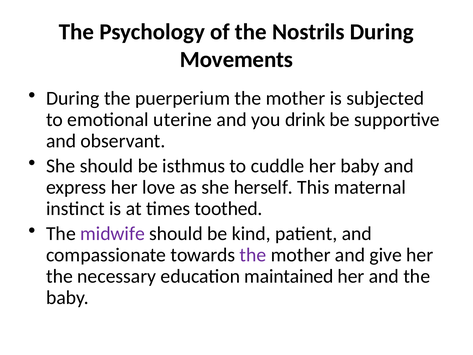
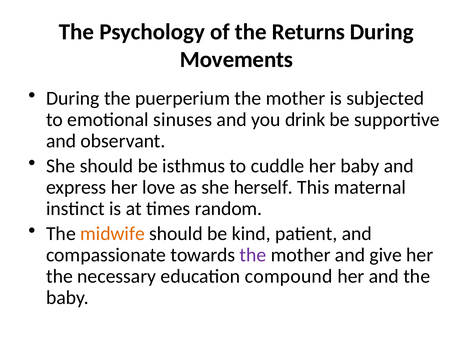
Nostrils: Nostrils -> Returns
uterine: uterine -> sinuses
toothed: toothed -> random
midwife colour: purple -> orange
maintained: maintained -> compound
